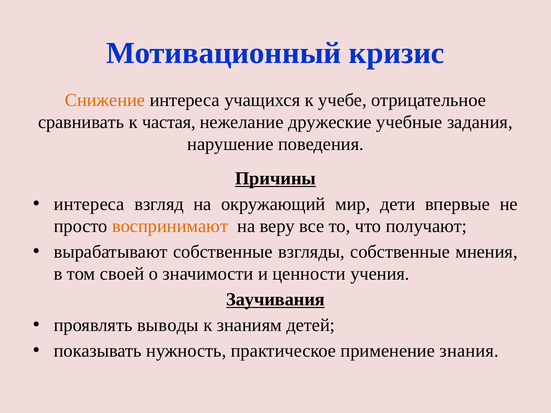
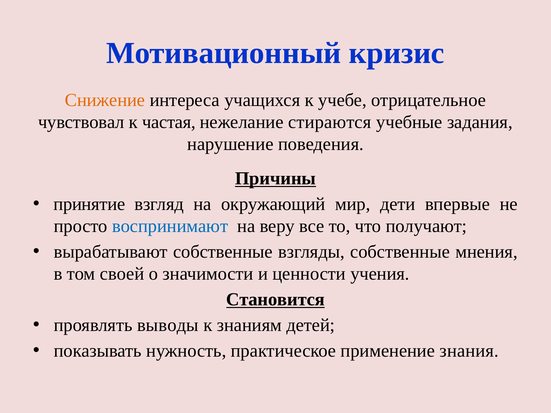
сравнивать: сравнивать -> чувствовал
дружеские: дружеские -> стираются
интереса at (89, 204): интереса -> принятие
воспринимают colour: orange -> blue
Заучивания: Заучивания -> Становится
